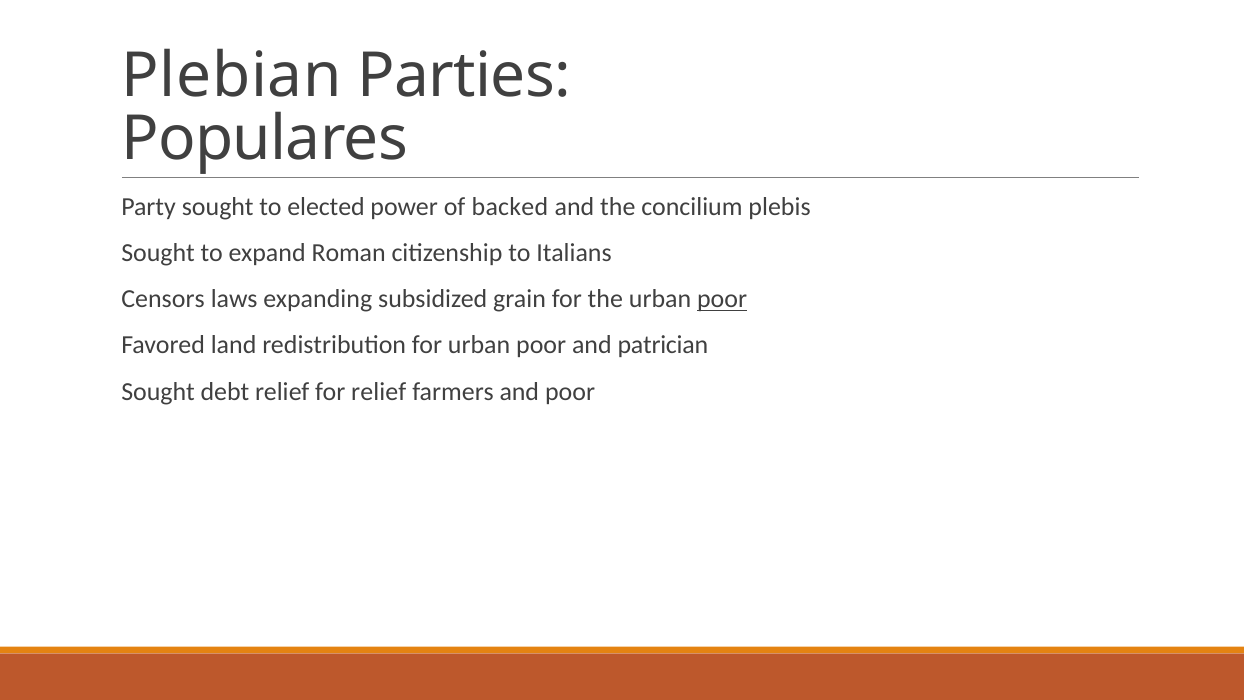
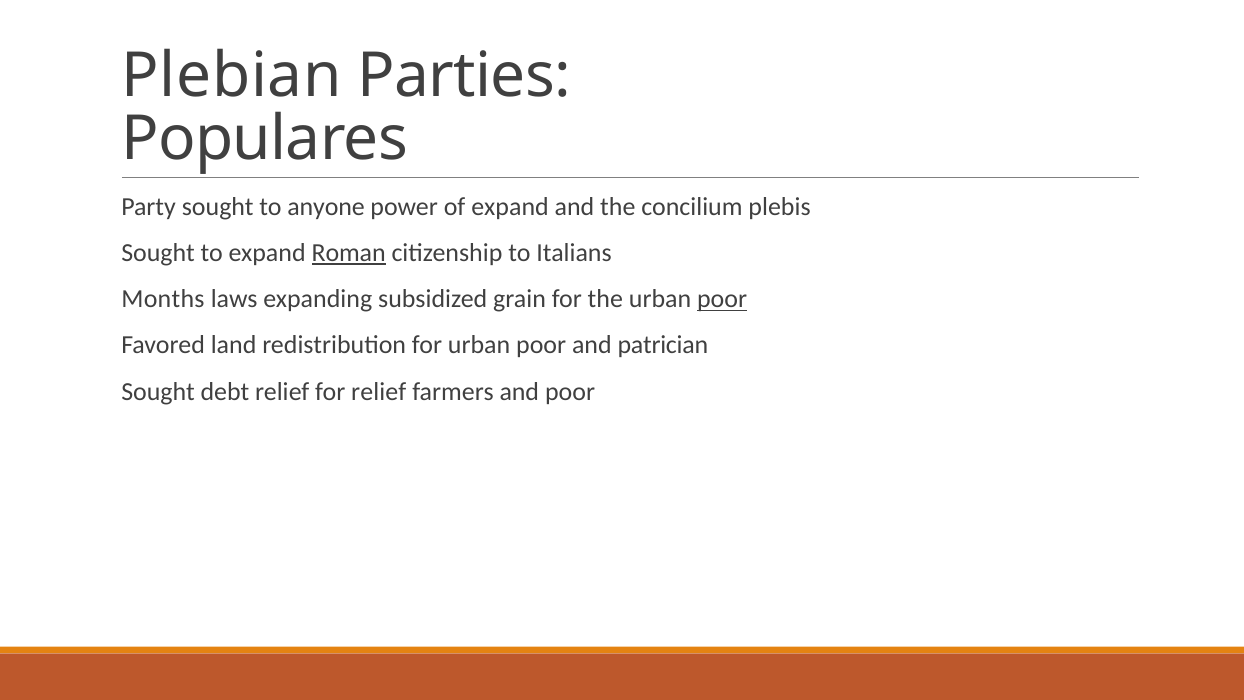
elected: elected -> anyone
of backed: backed -> expand
Roman underline: none -> present
Censors: Censors -> Months
